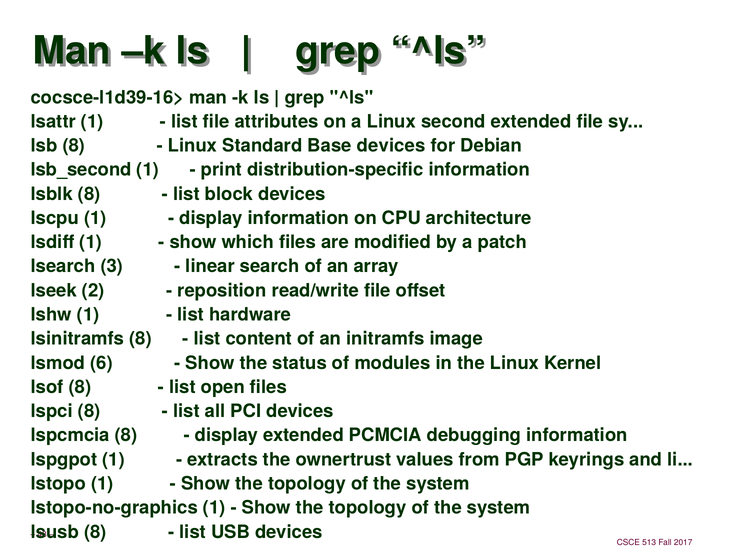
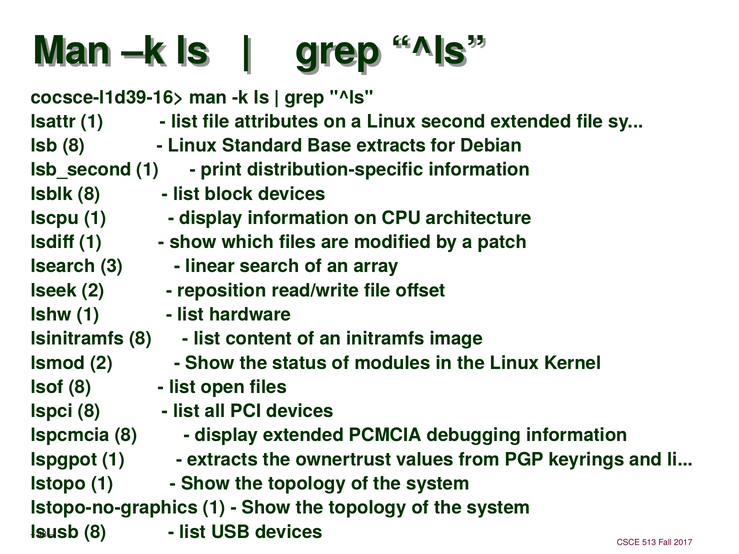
Base devices: devices -> extracts
lsmod 6: 6 -> 2
